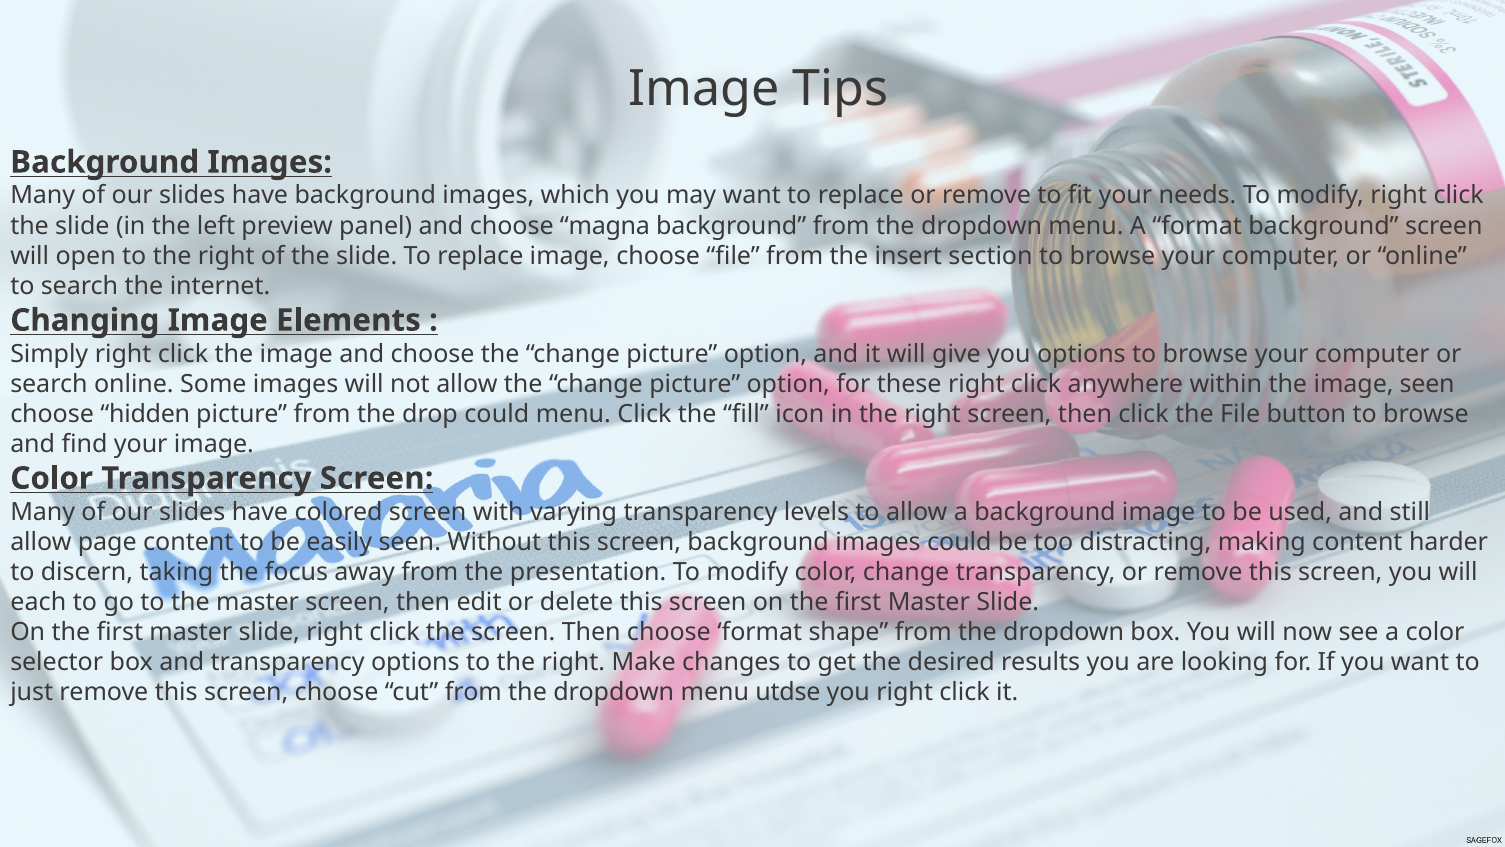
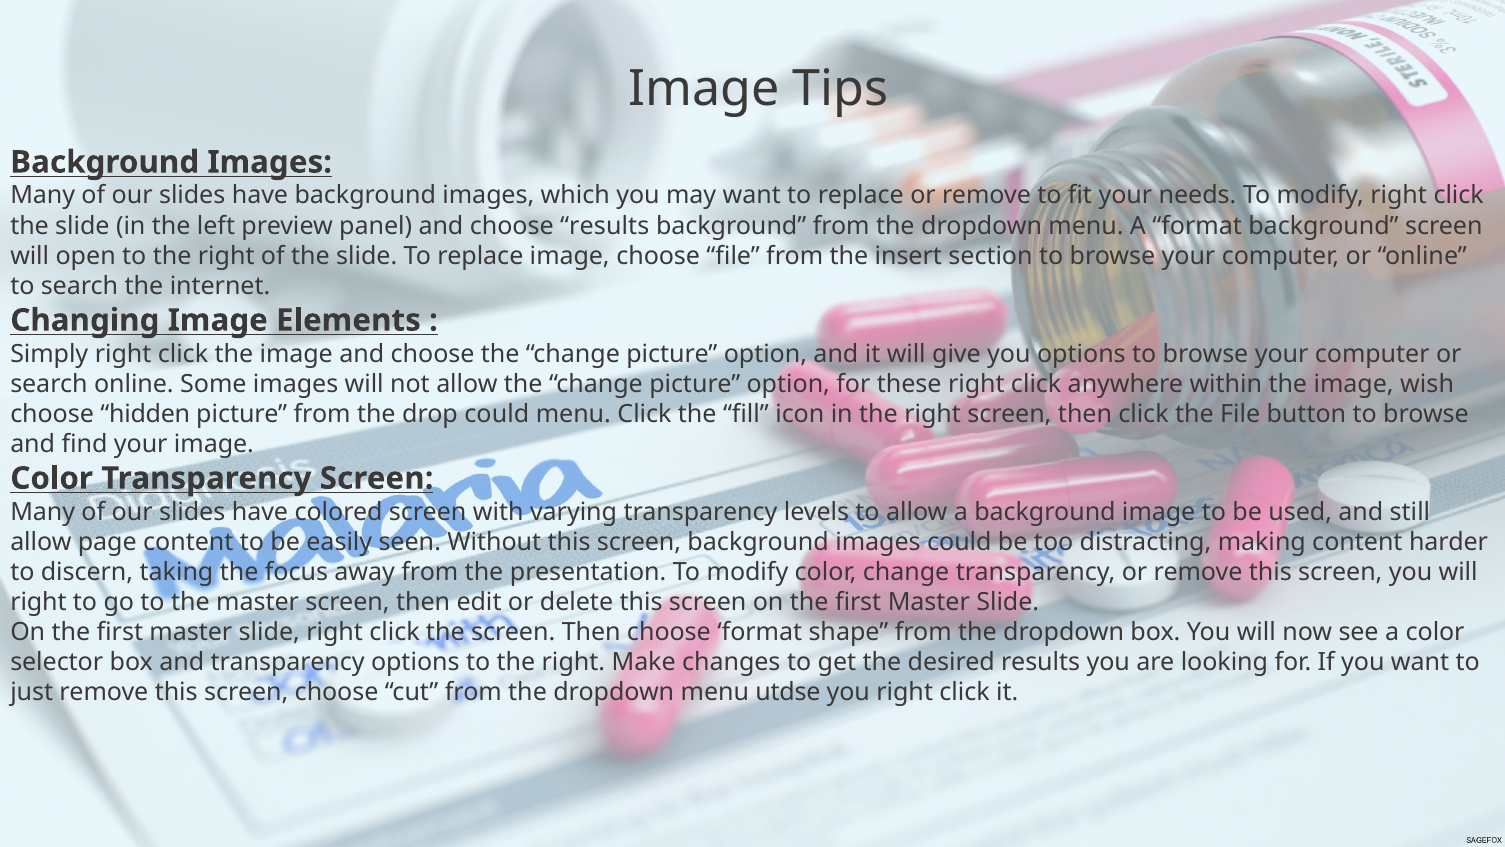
choose magna: magna -> results
image seen: seen -> wish
each at (38, 602): each -> right
